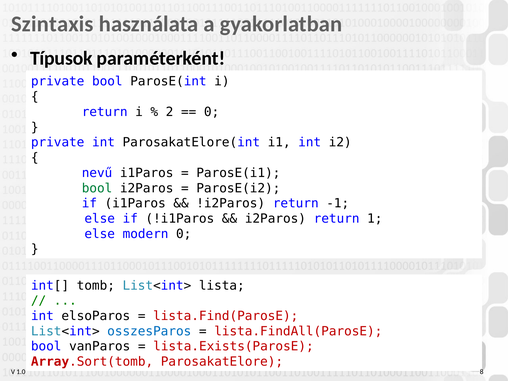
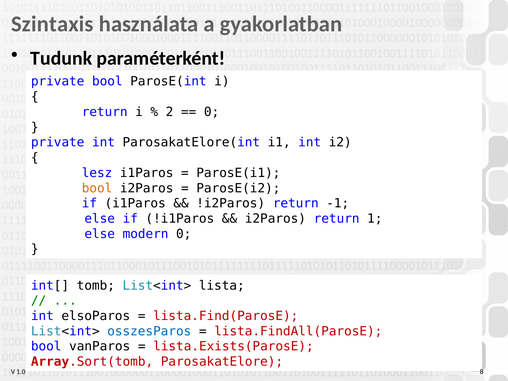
Típusok: Típusok -> Tudunk
nevű: nevű -> lesz
bool at (97, 188) colour: green -> orange
